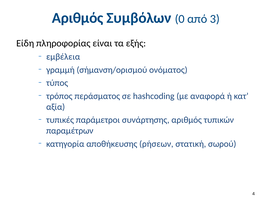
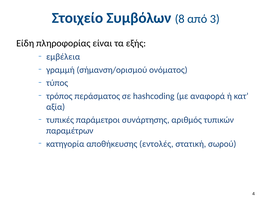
Αριθμός at (78, 18): Αριθμός -> Στοιχείο
0: 0 -> 8
ρήσεων: ρήσεων -> εντολές
